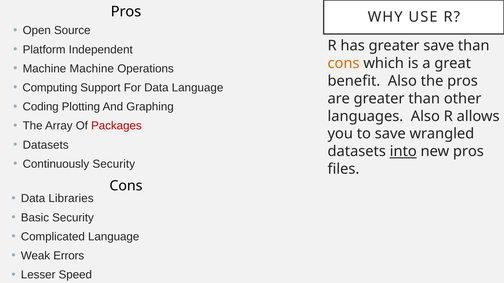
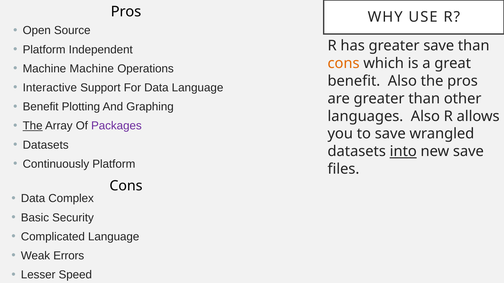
Computing: Computing -> Interactive
Coding at (41, 107): Coding -> Benefit
The at (33, 126) underline: none -> present
Packages colour: red -> purple
new pros: pros -> save
Continuously Security: Security -> Platform
Libraries: Libraries -> Complex
